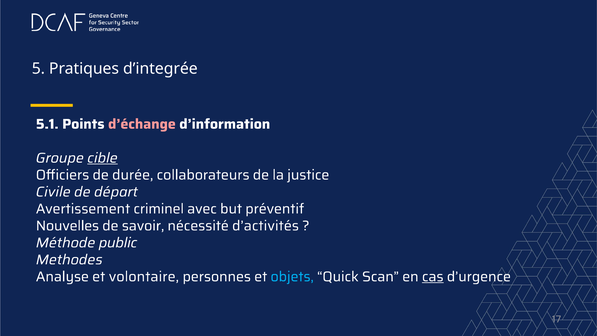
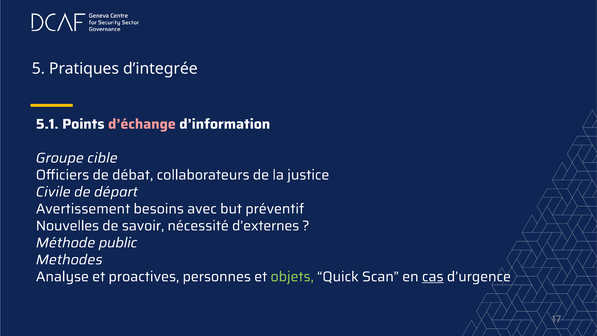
cible underline: present -> none
durée: durée -> débat
criminel: criminel -> besoins
d’activités: d’activités -> d’externes
volontaire: volontaire -> proactives
objets colour: light blue -> light green
